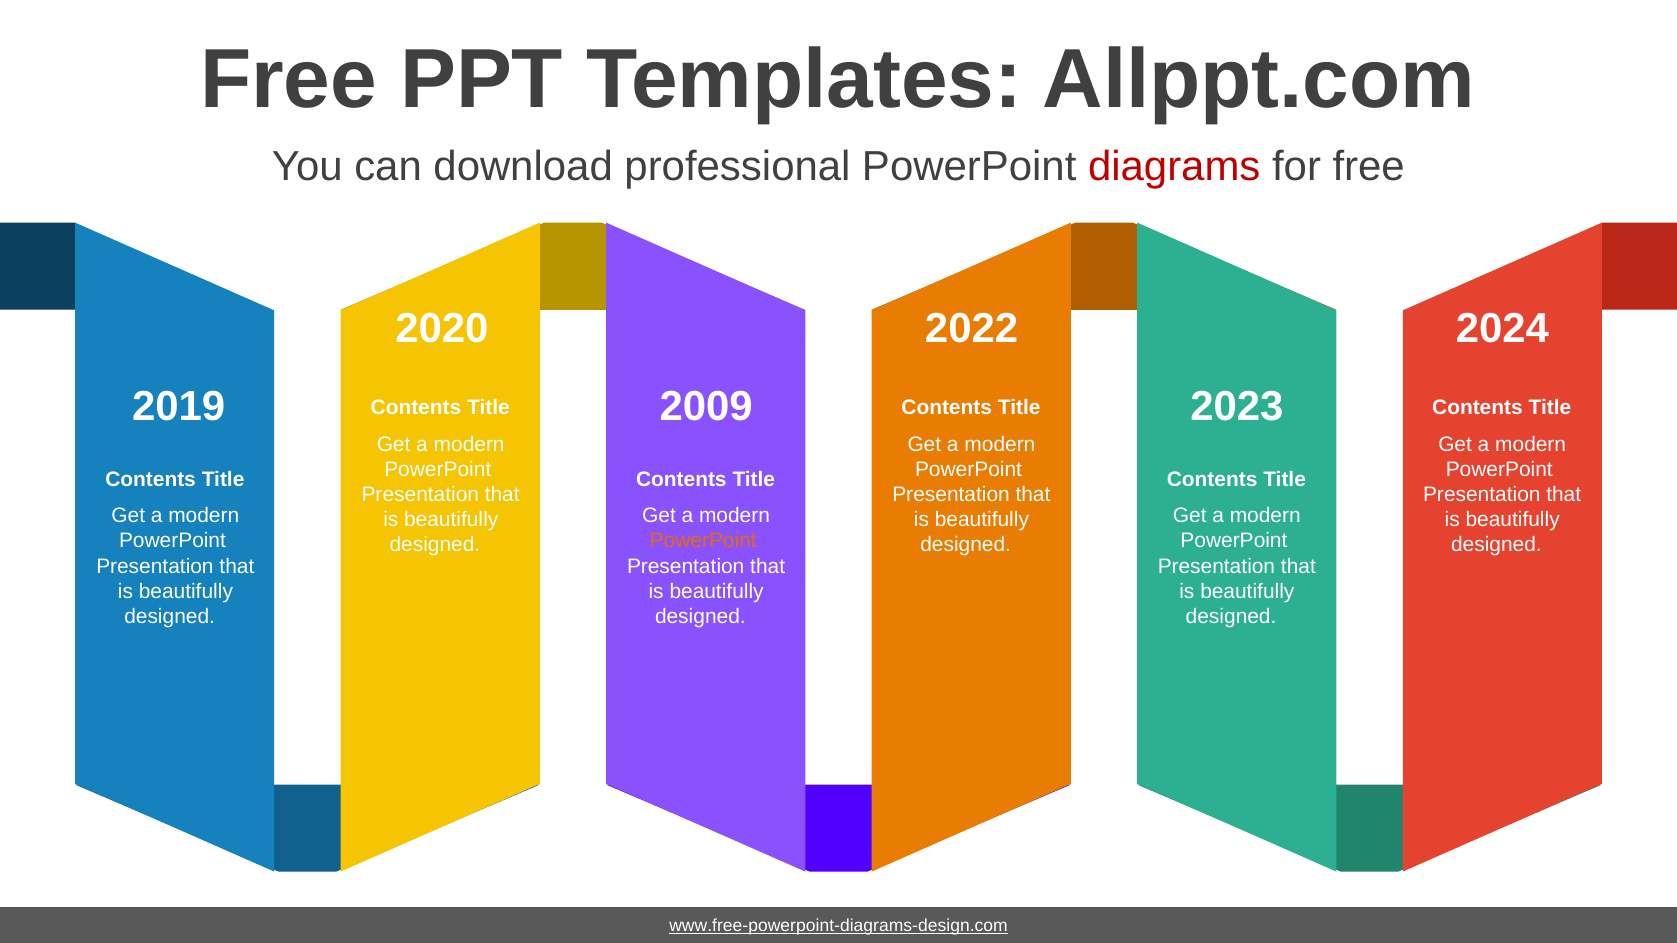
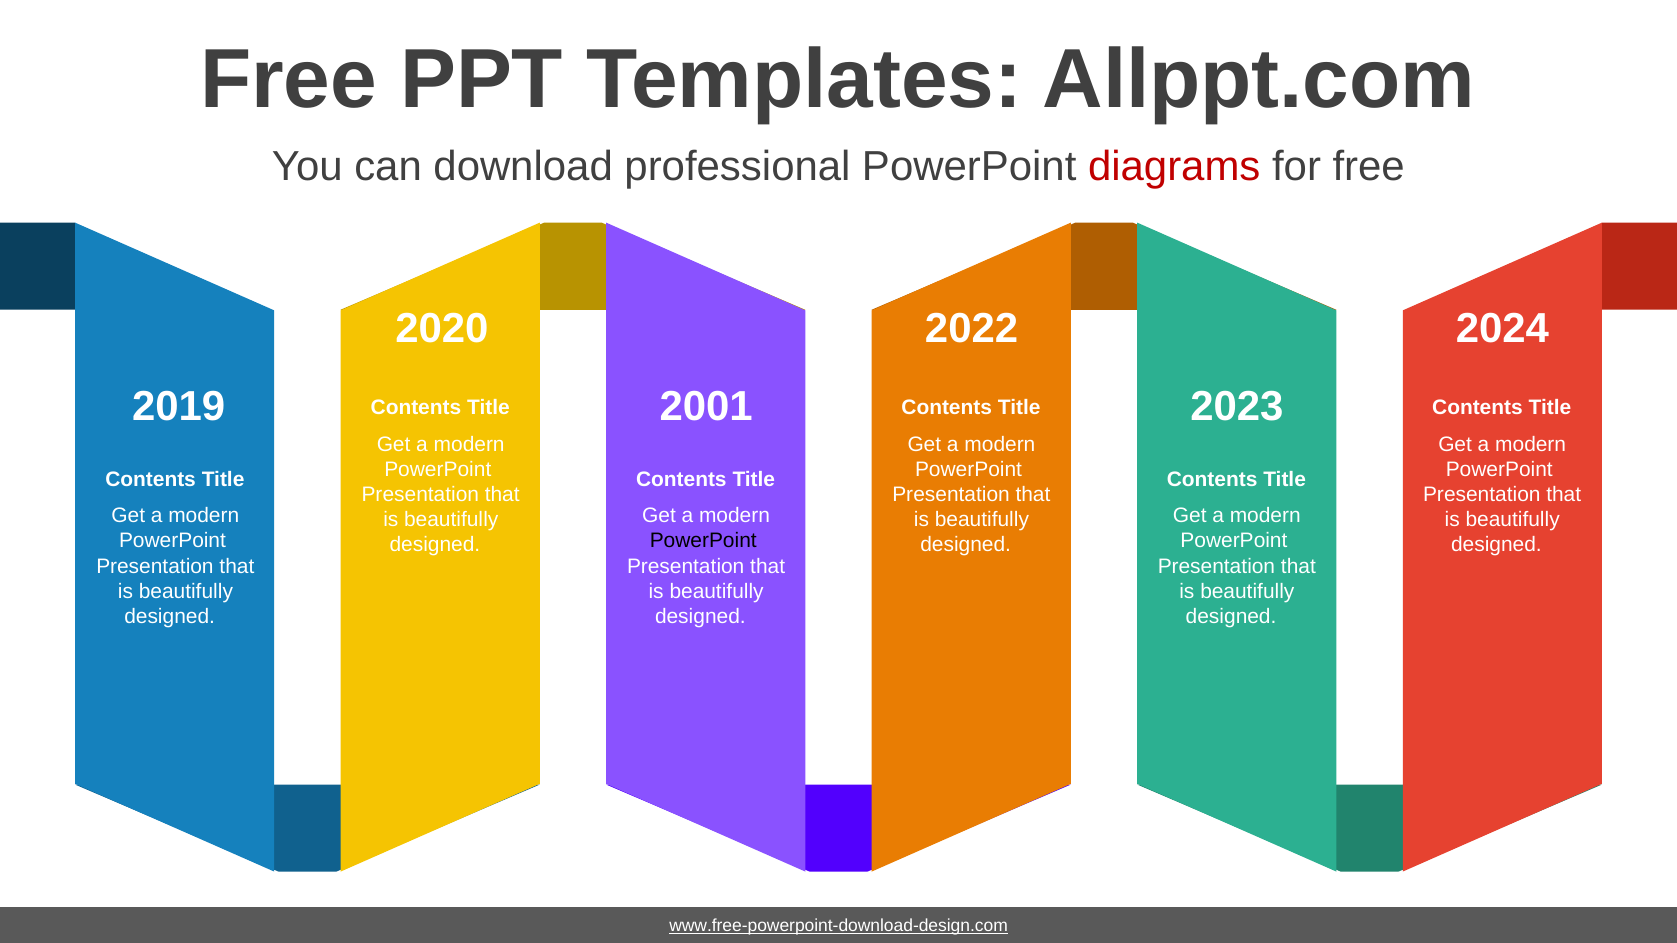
2009: 2009 -> 2001
PowerPoint at (703, 541) colour: orange -> black
www.free-powerpoint-diagrams-design.com: www.free-powerpoint-diagrams-design.com -> www.free-powerpoint-download-design.com
